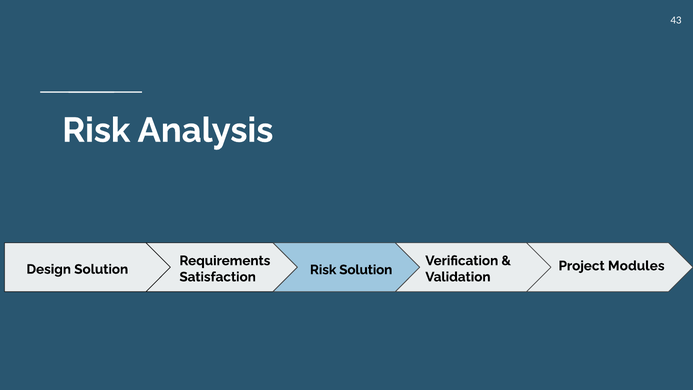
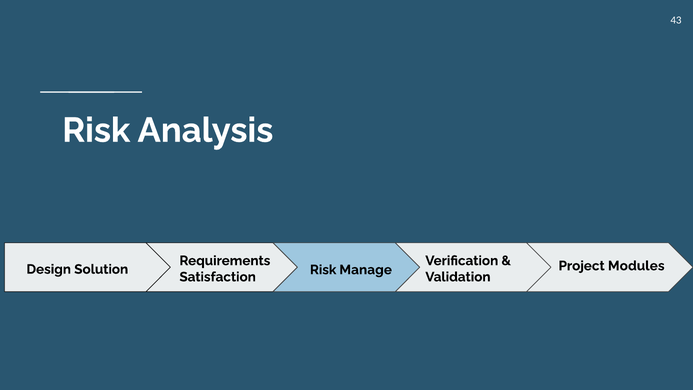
Risk Solution: Solution -> Manage
